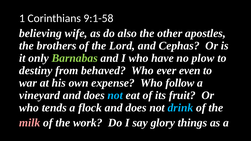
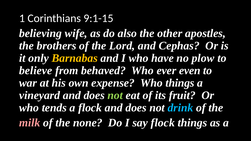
9:1-58: 9:1-58 -> 9:1-15
Barnabas colour: light green -> yellow
destiny: destiny -> believe
Who follow: follow -> things
not at (115, 95) colour: light blue -> light green
work: work -> none
say glory: glory -> flock
